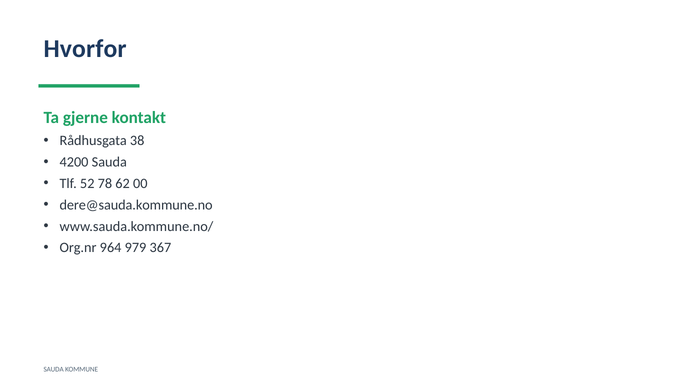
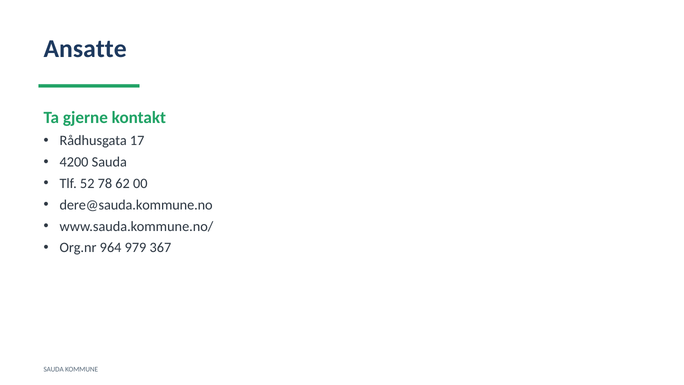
Hvorfor: Hvorfor -> Ansatte
38: 38 -> 17
